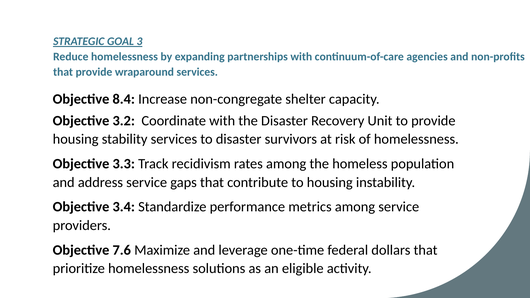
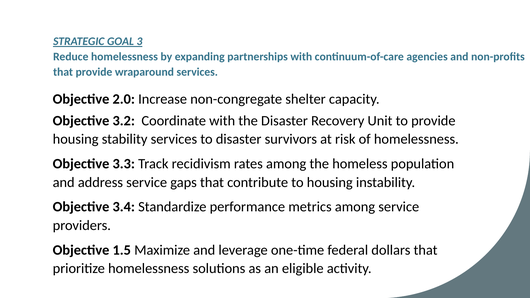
8.4: 8.4 -> 2.0
7.6: 7.6 -> 1.5
